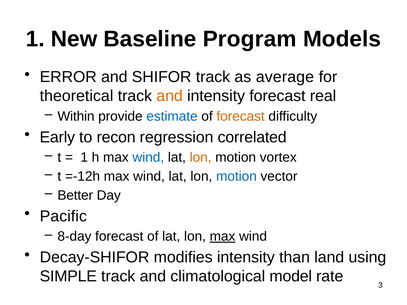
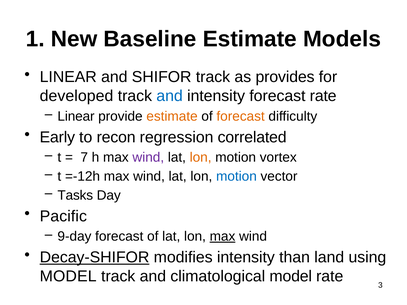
Baseline Program: Program -> Estimate
ERROR at (68, 77): ERROR -> LINEAR
average: average -> provides
theoretical: theoretical -> developed
and at (170, 96) colour: orange -> blue
forecast real: real -> rate
Within at (76, 116): Within -> Linear
estimate at (172, 116) colour: blue -> orange
1 at (84, 157): 1 -> 7
wind at (148, 157) colour: blue -> purple
Better: Better -> Tasks
8-day: 8-day -> 9-day
Decay-SHIFOR underline: none -> present
SIMPLE at (68, 277): SIMPLE -> MODEL
